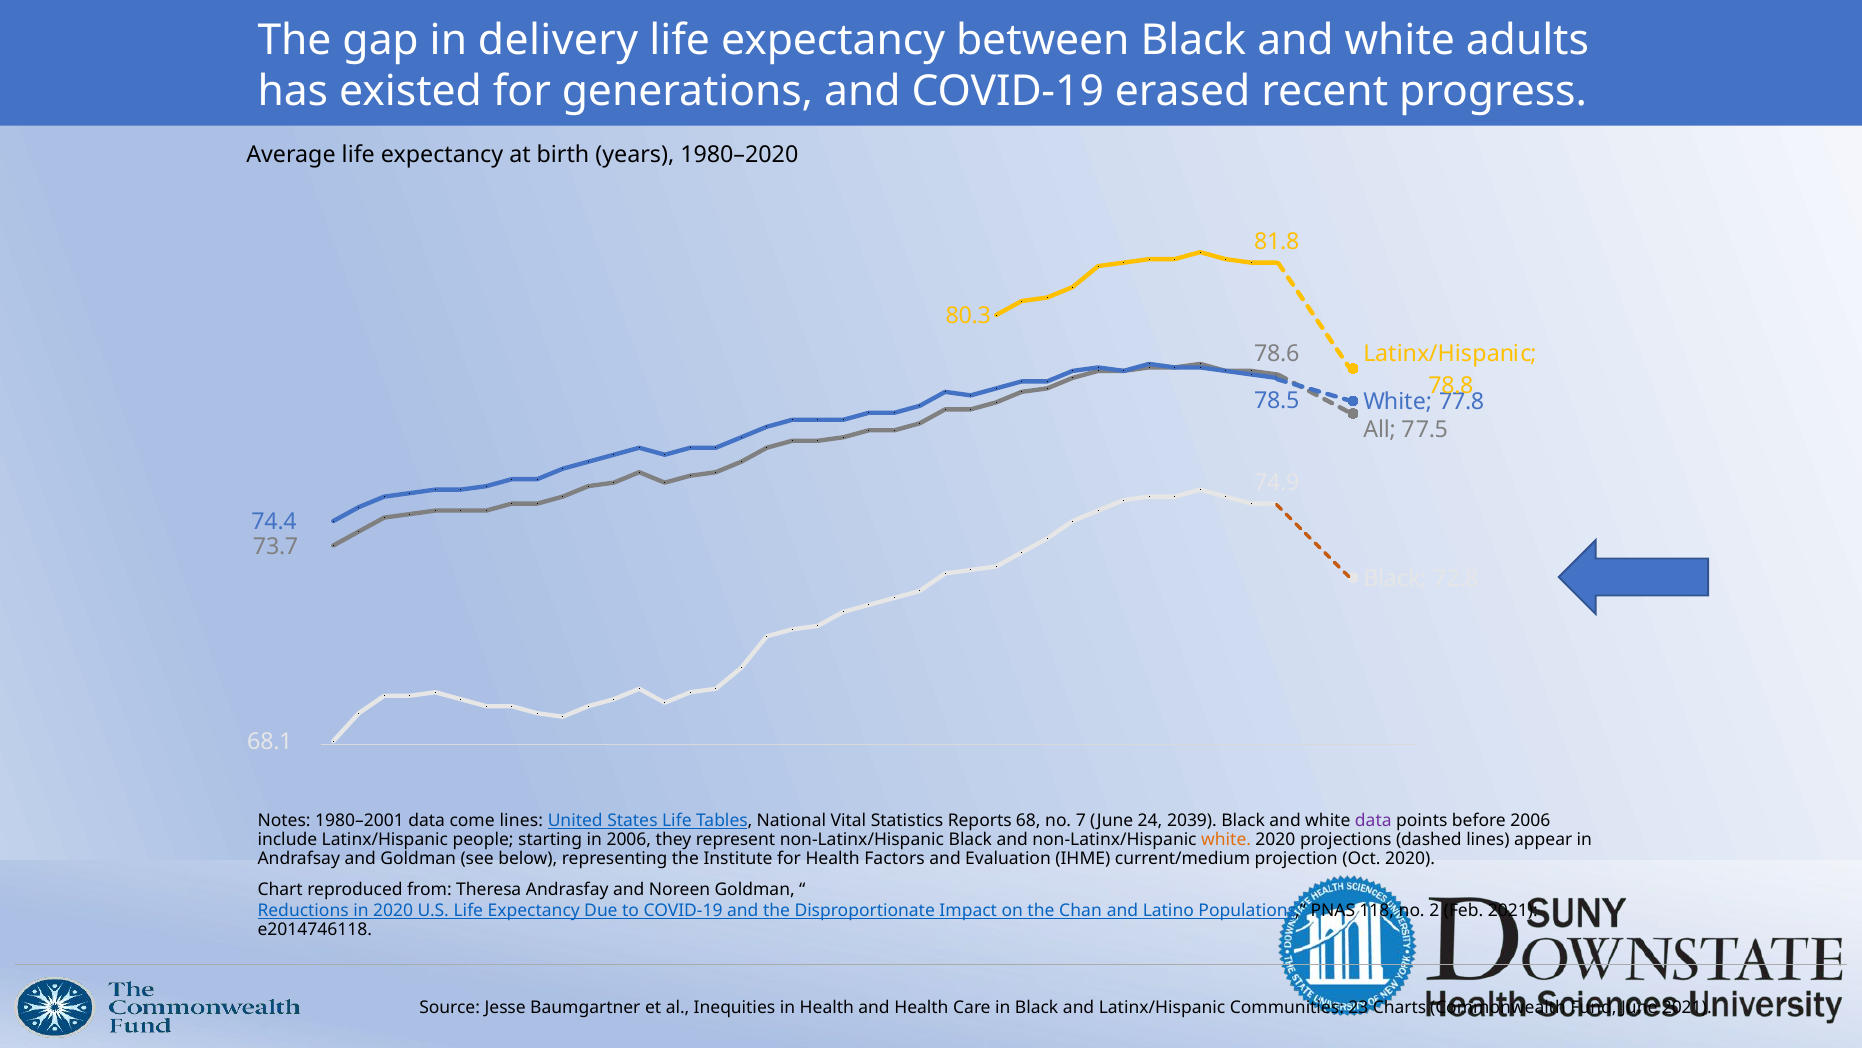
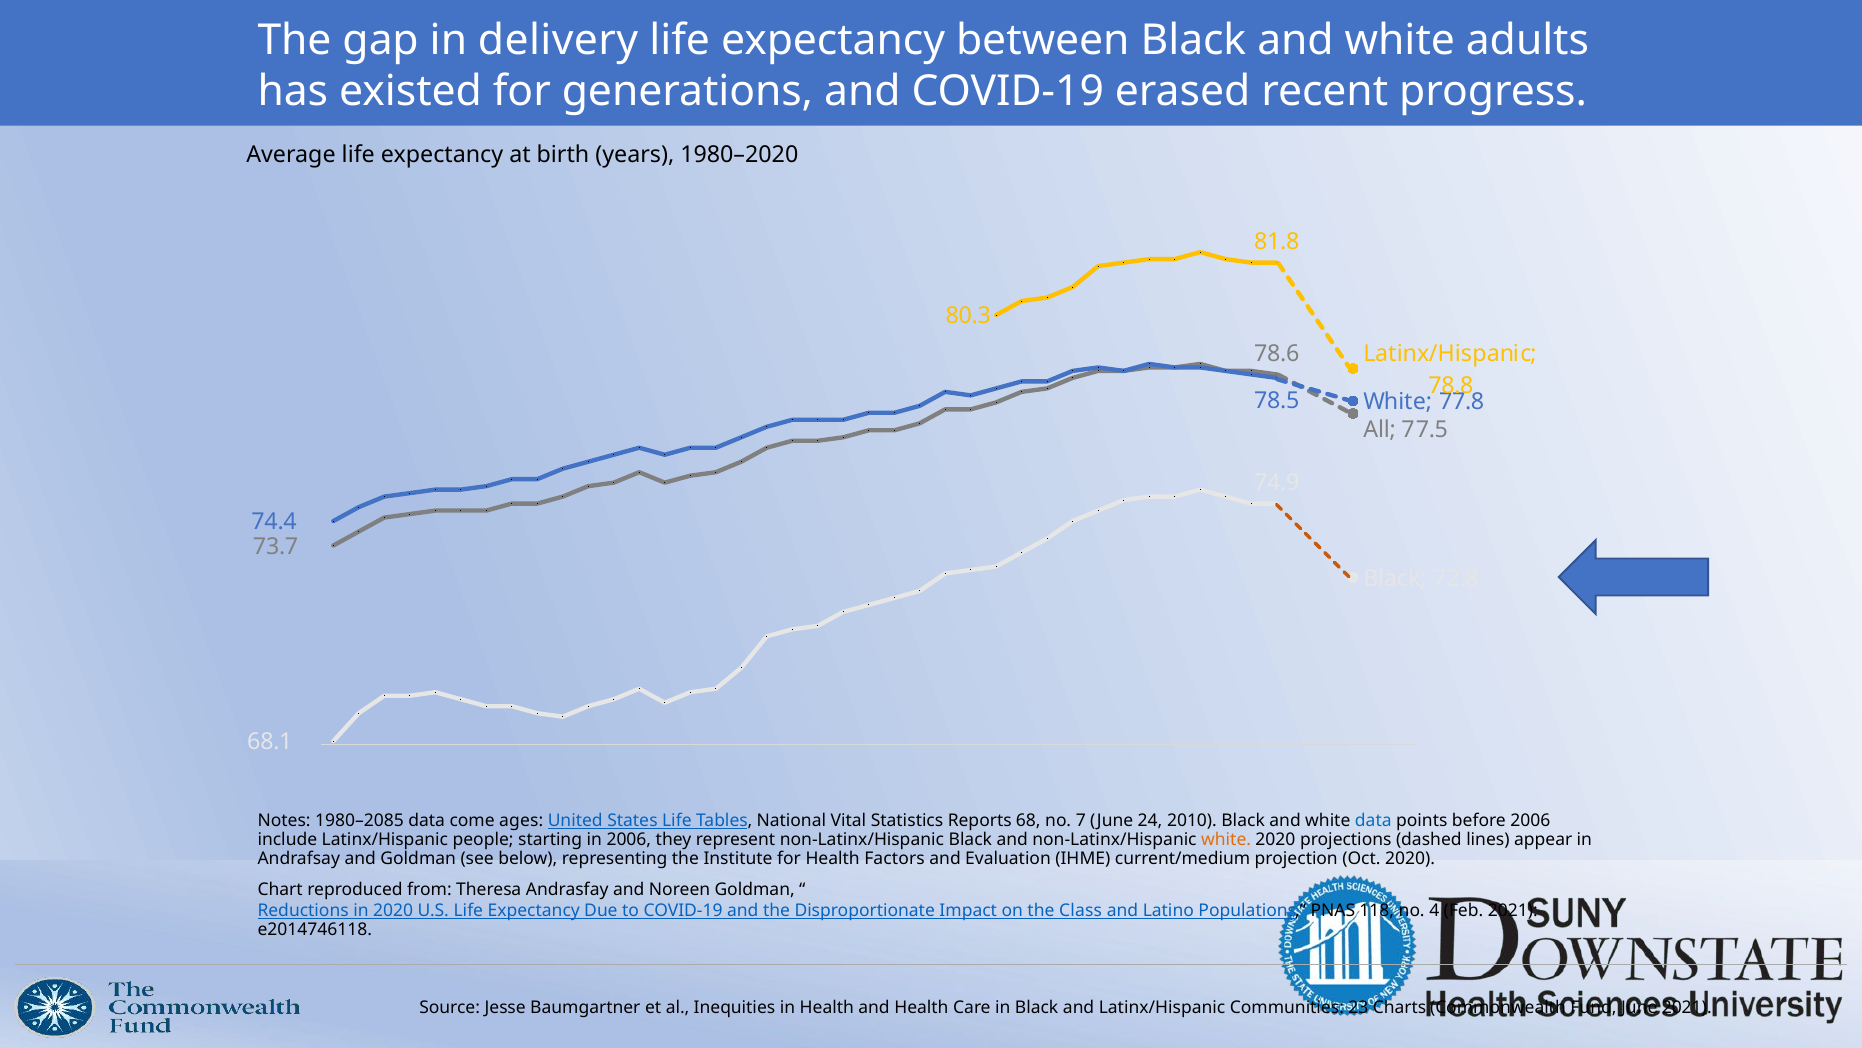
1980–2001: 1980–2001 -> 1980–2085
come lines: lines -> ages
2039: 2039 -> 2010
data at (1373, 820) colour: purple -> blue
Chan: Chan -> Class
2: 2 -> 4
